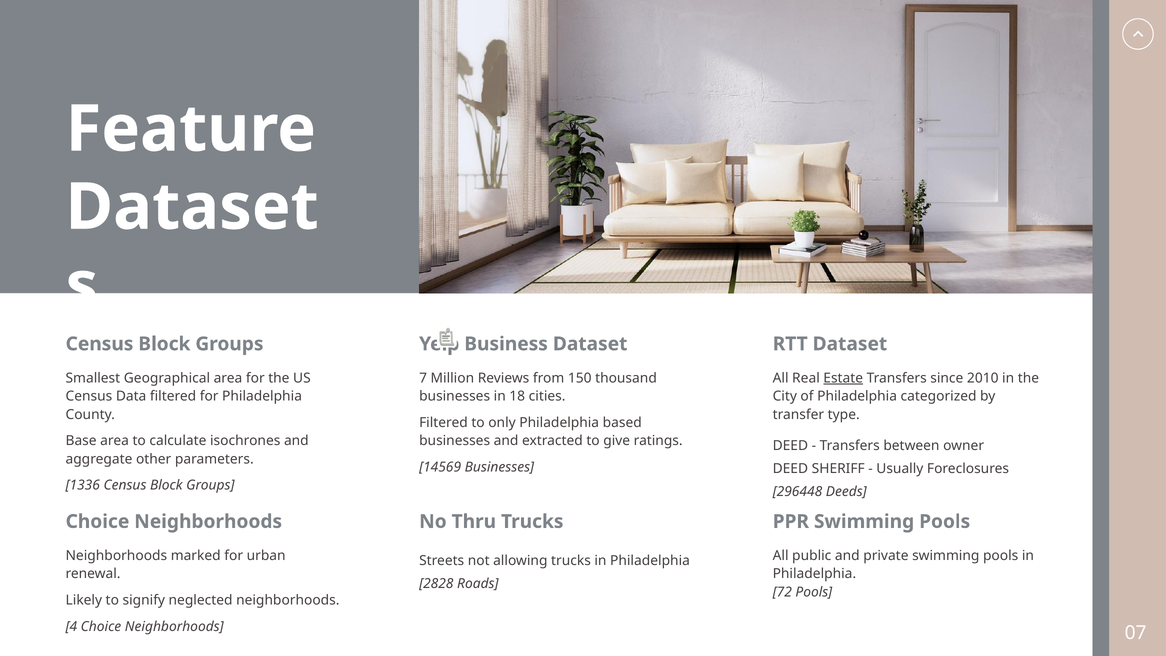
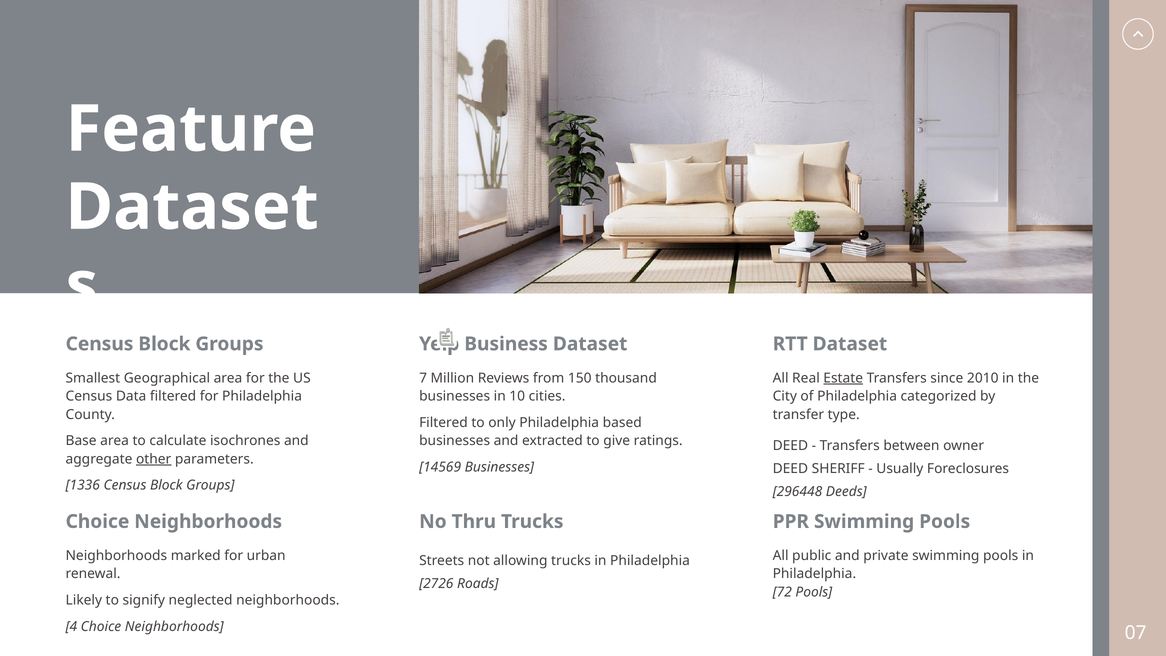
18: 18 -> 10
other underline: none -> present
2828: 2828 -> 2726
